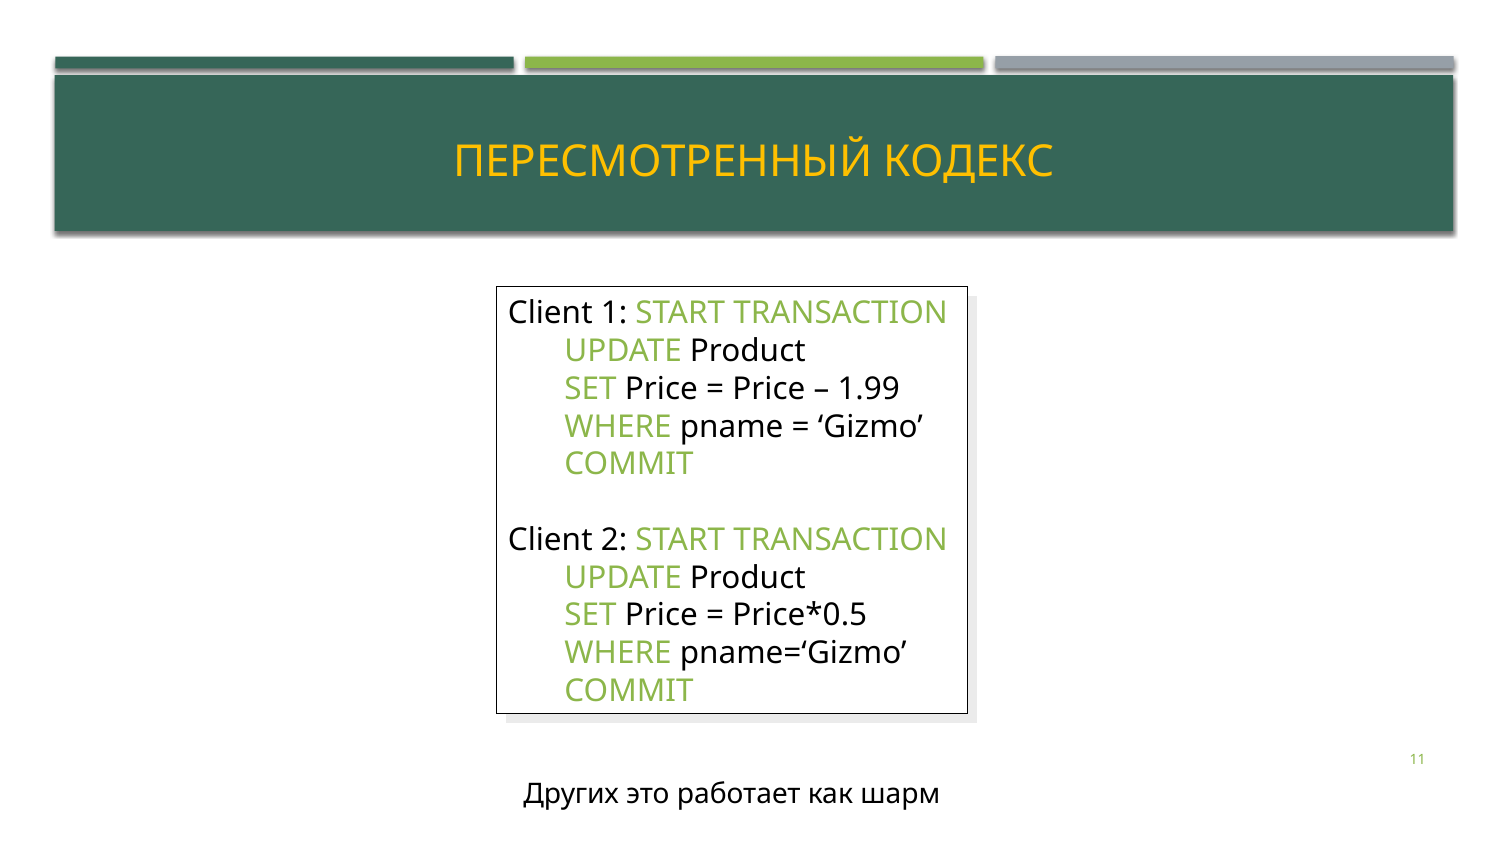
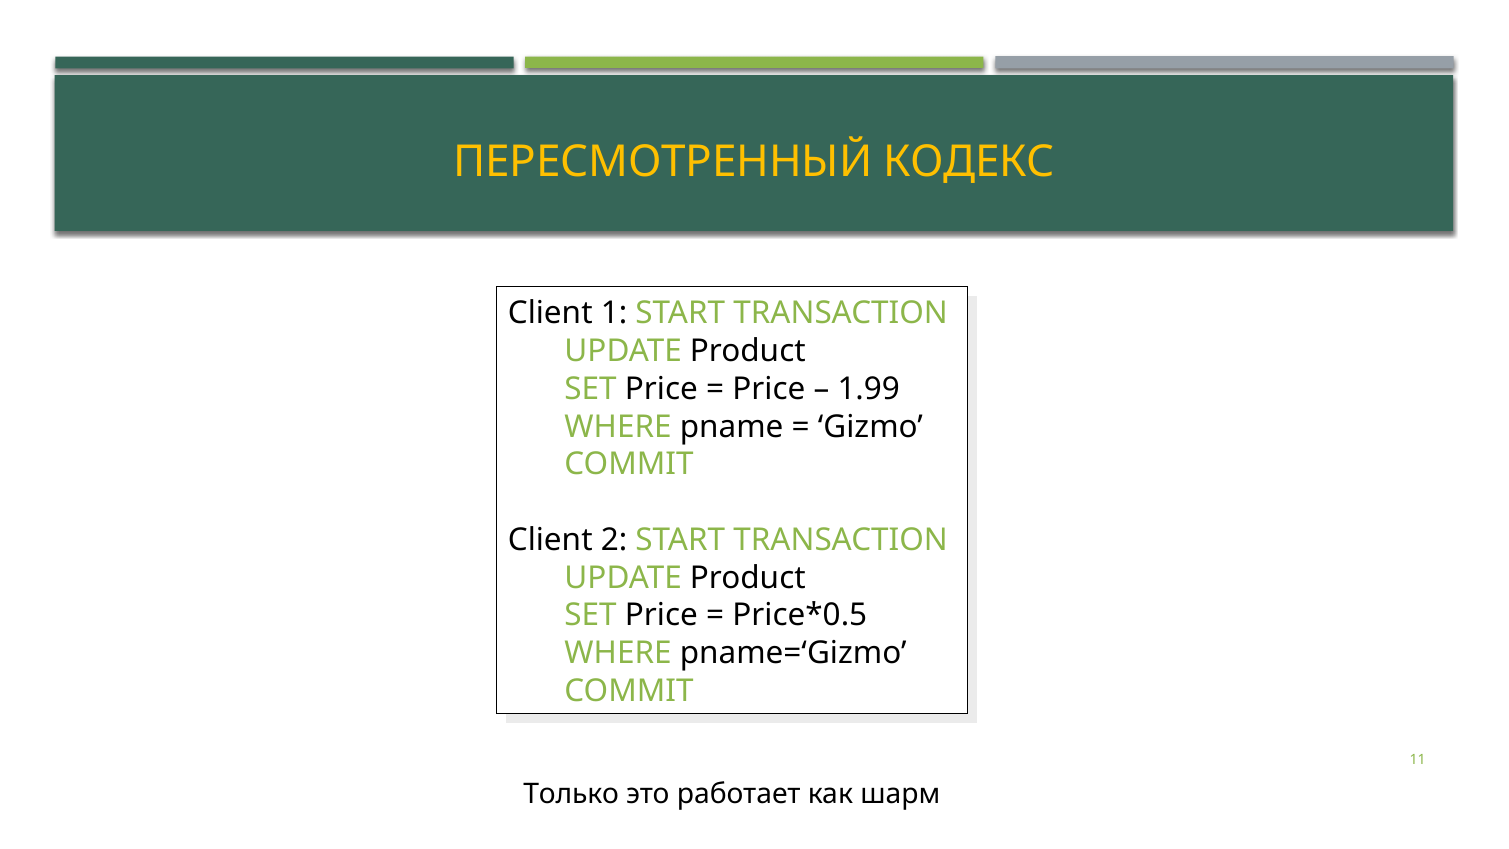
Других: Других -> Только
